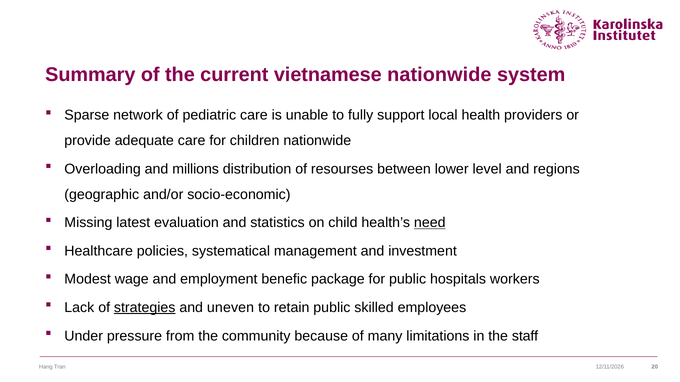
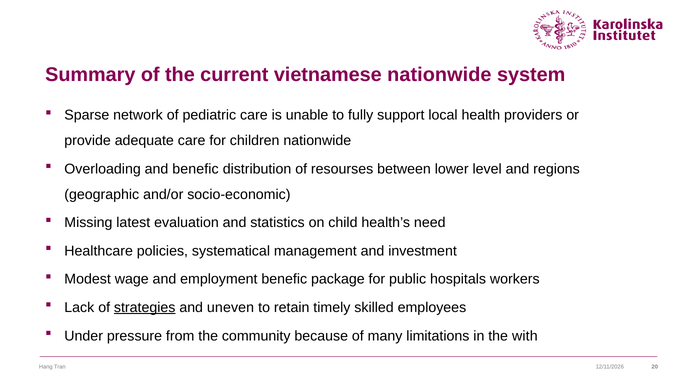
and millions: millions -> benefic
need underline: present -> none
retain public: public -> timely
staff: staff -> with
